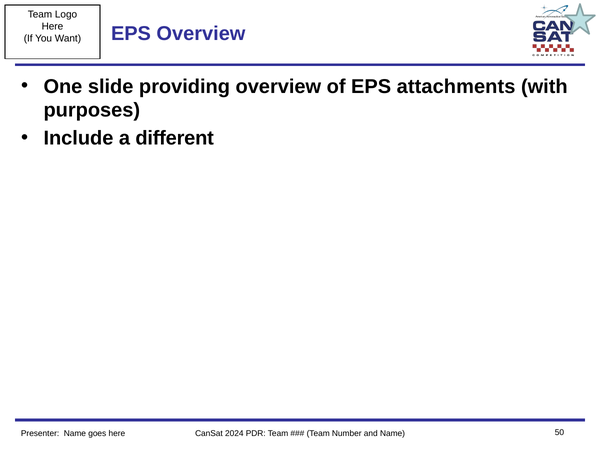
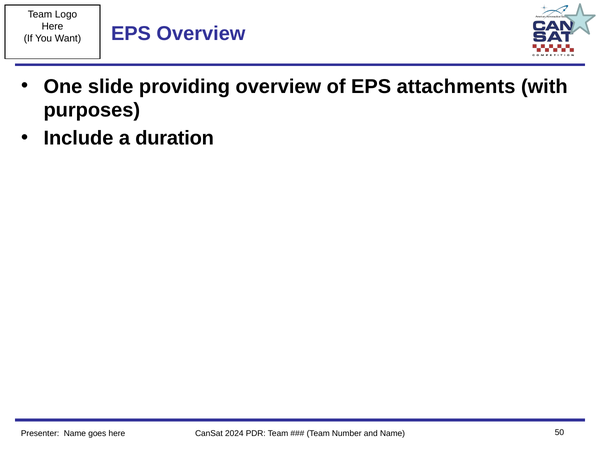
different: different -> duration
